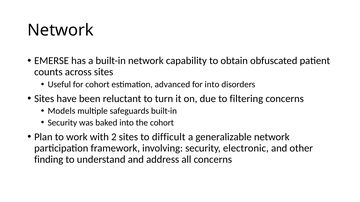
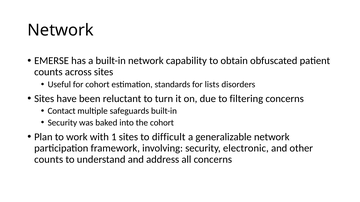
advanced: advanced -> standards
for into: into -> lists
Models: Models -> Contact
2: 2 -> 1
finding at (49, 160): finding -> counts
